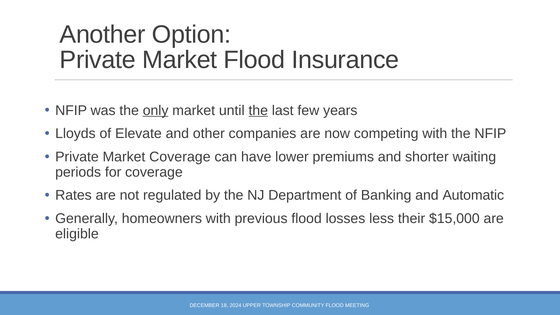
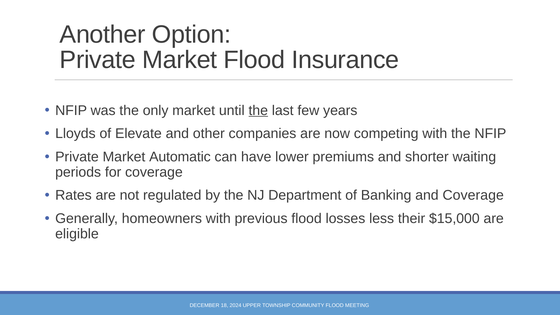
only underline: present -> none
Market Coverage: Coverage -> Automatic
and Automatic: Automatic -> Coverage
